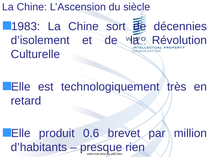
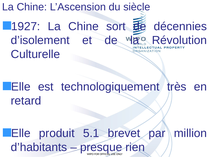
1983: 1983 -> 1927
0.6: 0.6 -> 5.1
